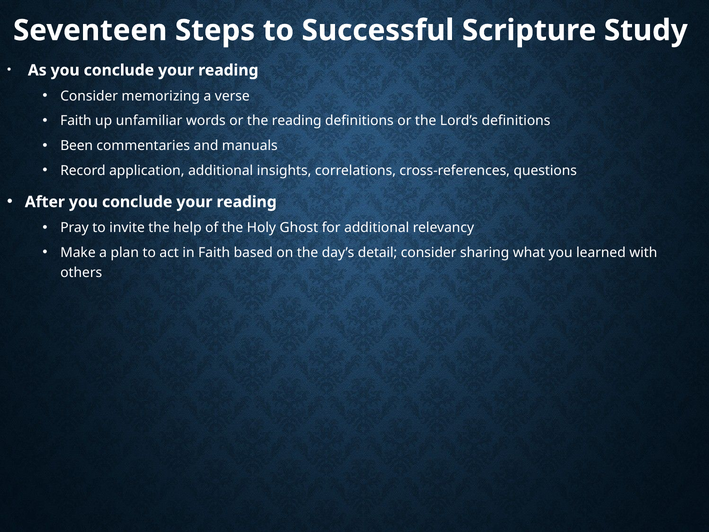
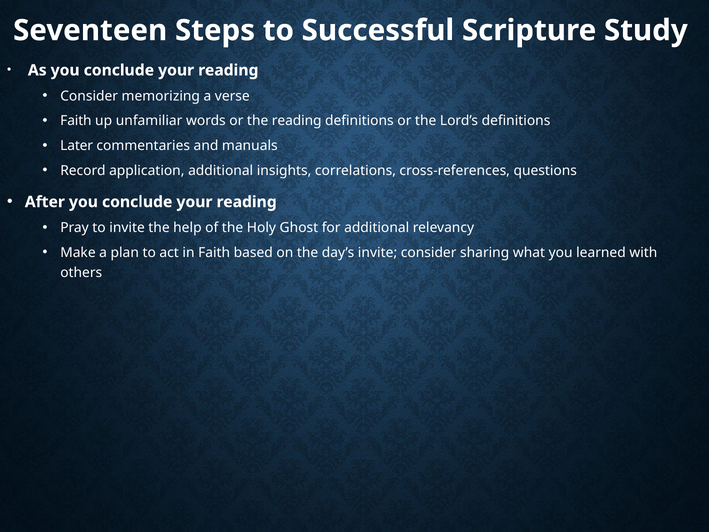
Been: Been -> Later
day’s detail: detail -> invite
